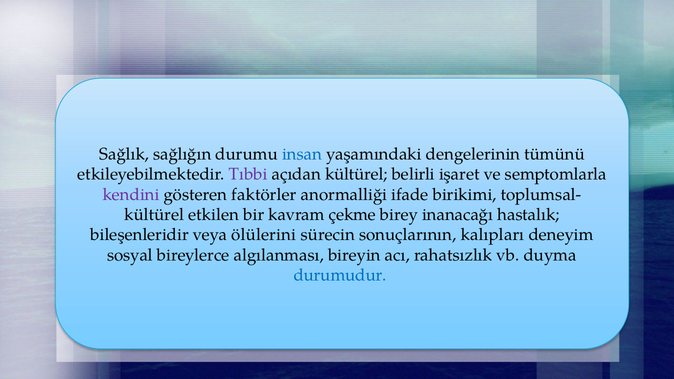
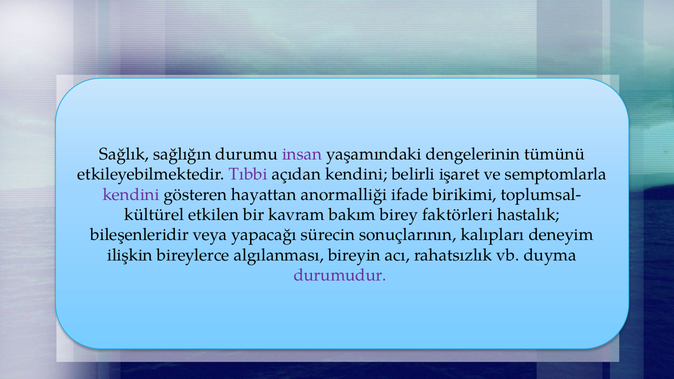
insan colour: blue -> purple
açıdan kültürel: kültürel -> kendini
faktörler: faktörler -> hayattan
çekme: çekme -> bakım
inanacağı: inanacağı -> faktörleri
ölülerini: ölülerini -> yapacağı
sosyal: sosyal -> ilişkin
durumudur colour: blue -> purple
